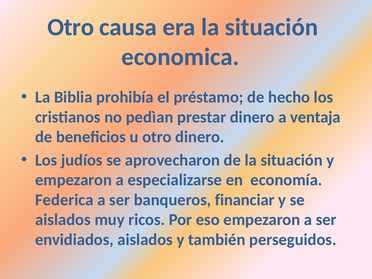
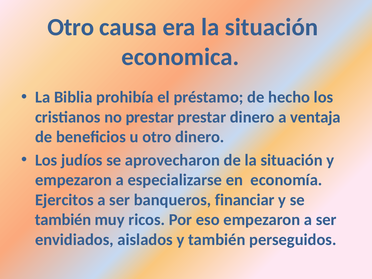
no pedìan: pedìan -> prestar
Federica: Federica -> Ejercitos
aislados at (63, 220): aislados -> también
